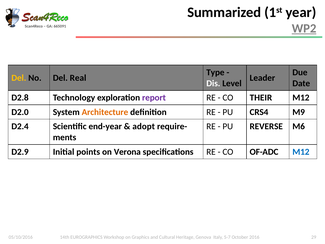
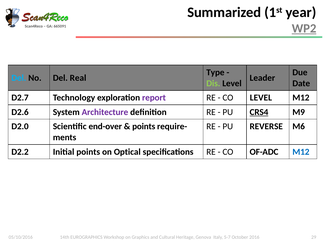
Del at (19, 78) colour: yellow -> light blue
Dis colour: white -> light green
D2.8: D2.8 -> D2.7
CO THEIR: THEIR -> LEVEL
D2.0: D2.0 -> D2.6
Architecture colour: orange -> purple
CRS4 underline: none -> present
D2.4: D2.4 -> D2.0
end-year: end-year -> end-over
adopt at (144, 126): adopt -> points
D2.9: D2.9 -> D2.2
Verona: Verona -> Optical
